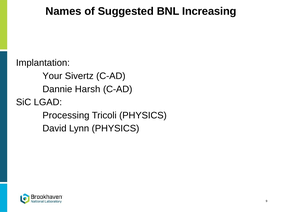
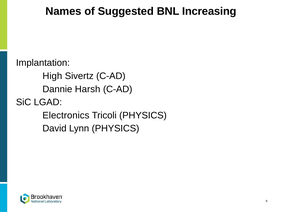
Your: Your -> High
Processing: Processing -> Electronics
